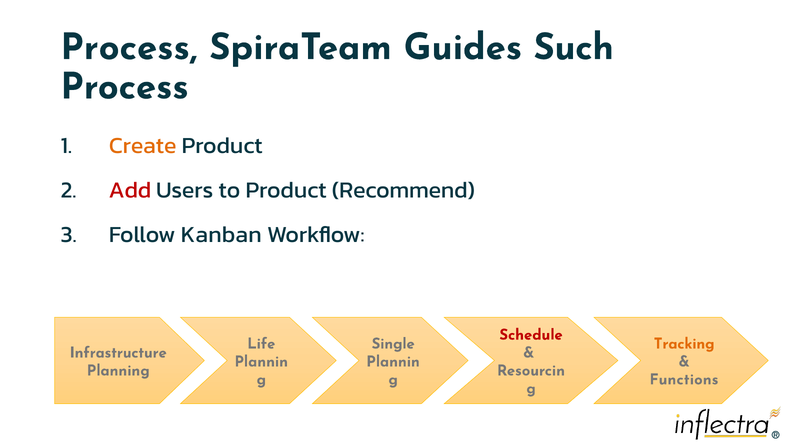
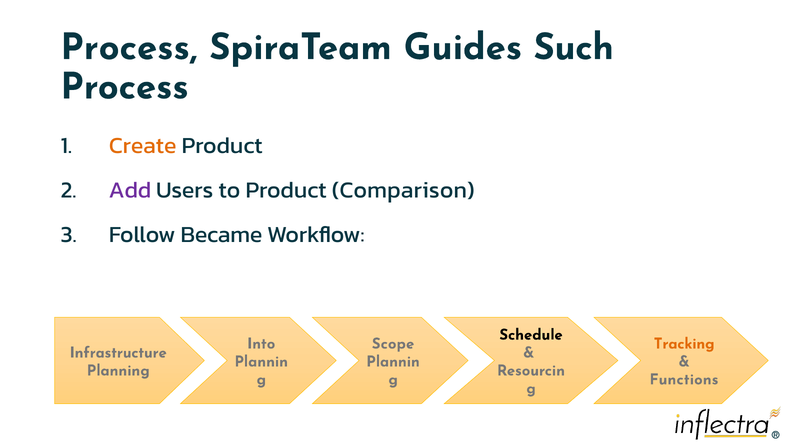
Add colour: red -> purple
Recommend: Recommend -> Comparison
Kanban: Kanban -> Became
Schedule colour: red -> black
Life: Life -> Into
Single: Single -> Scope
